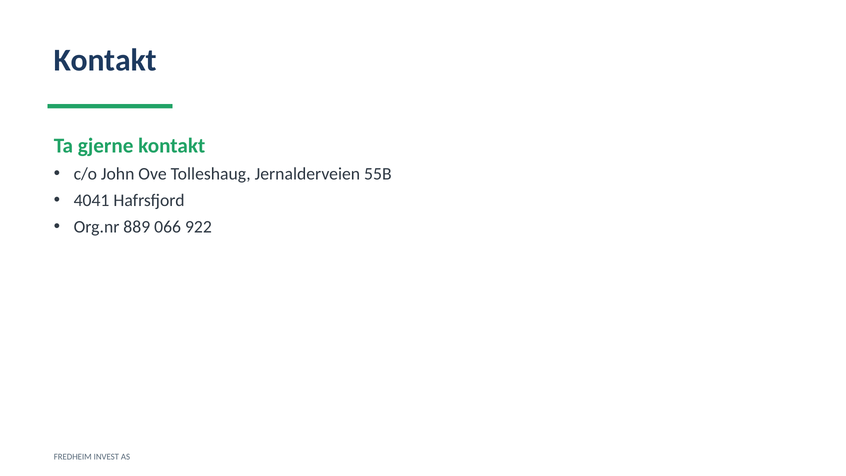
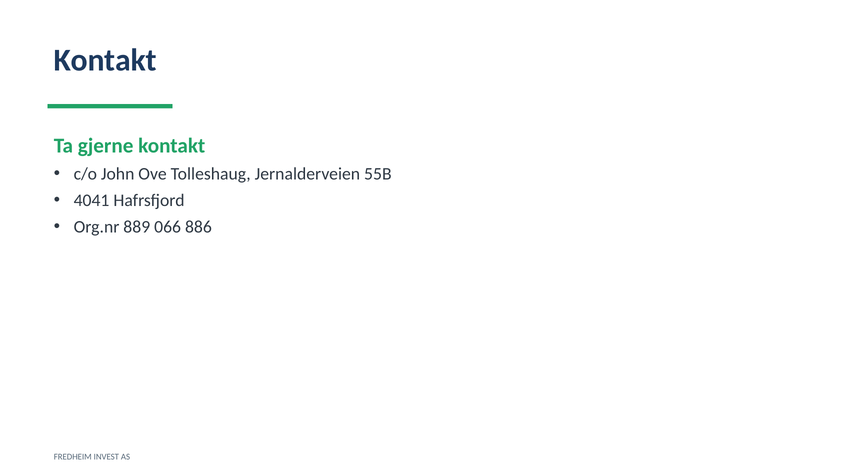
922: 922 -> 886
